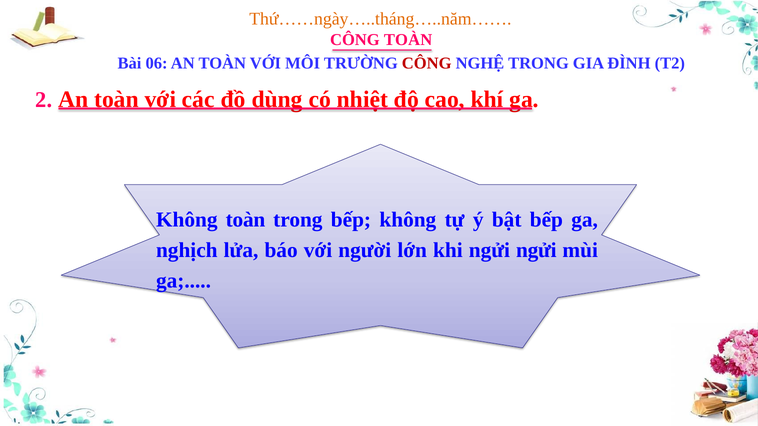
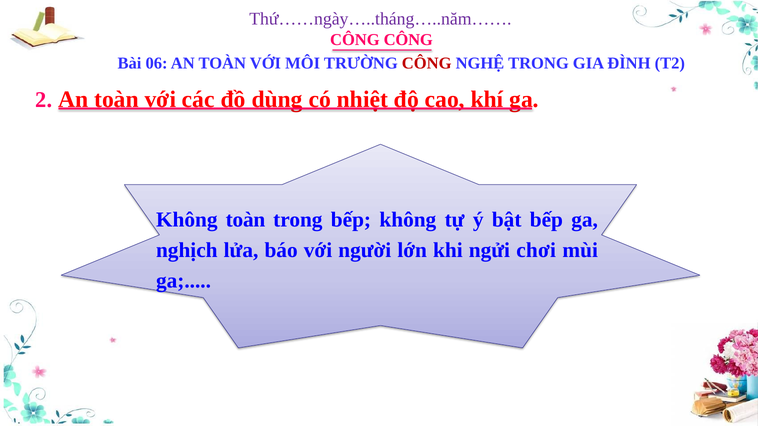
Thứ……ngày…..tháng…..năm…… colour: orange -> purple
CÔNG TOÀN: TOÀN -> CÔNG
ngửi ngửi: ngửi -> chơi
